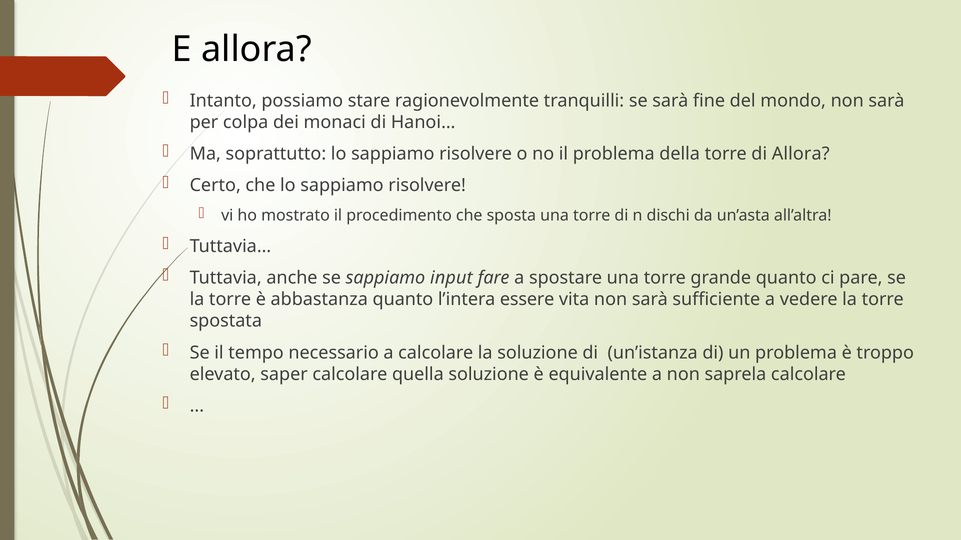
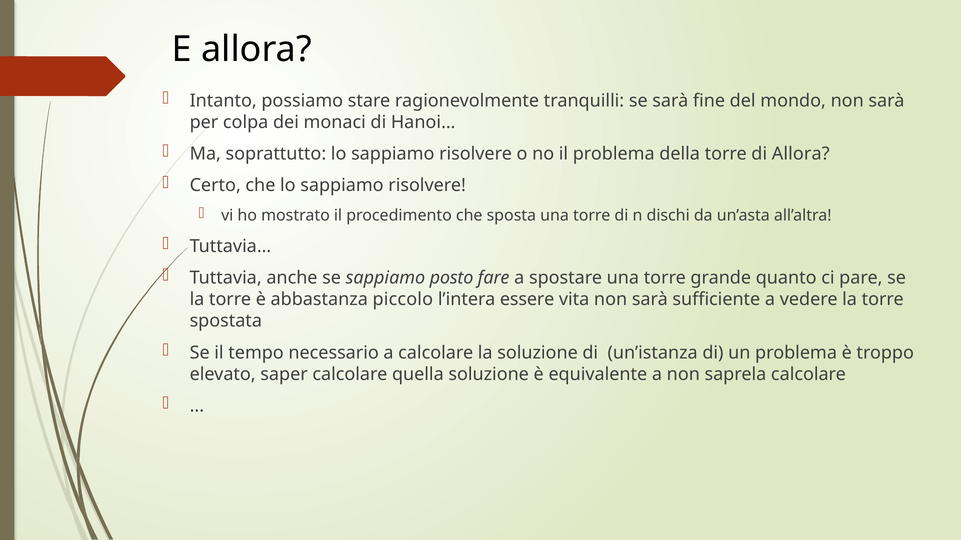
input: input -> posto
abbastanza quanto: quanto -> piccolo
